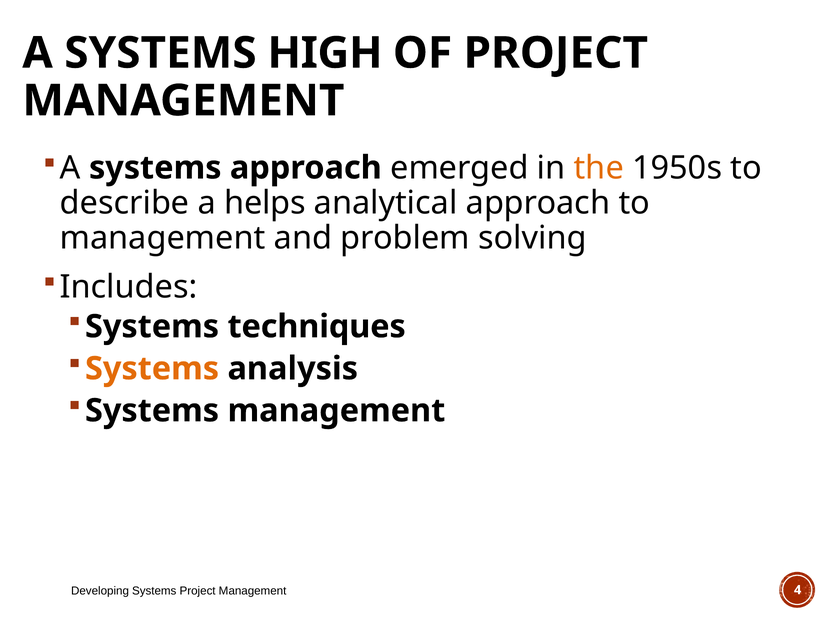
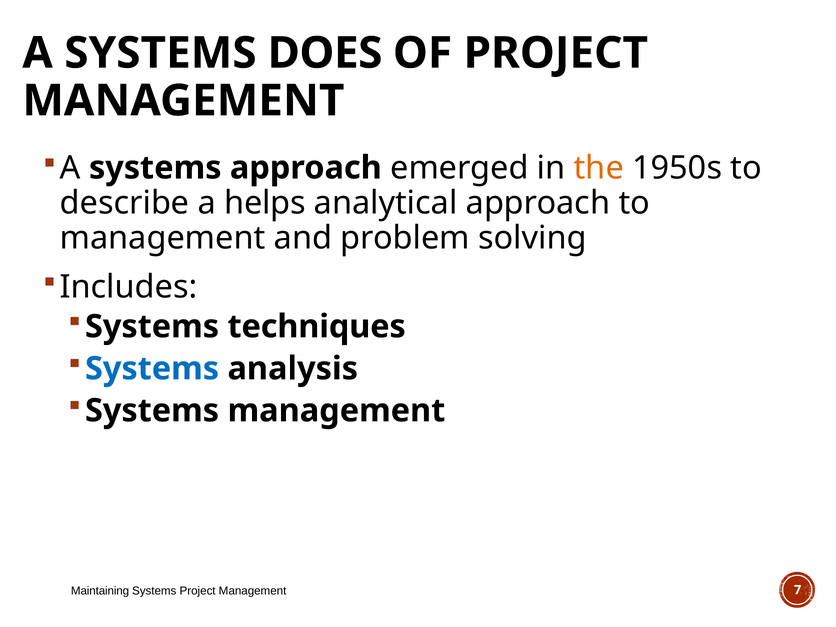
HIGH: HIGH -> DOES
Systems at (152, 369) colour: orange -> blue
Developing: Developing -> Maintaining
4: 4 -> 7
